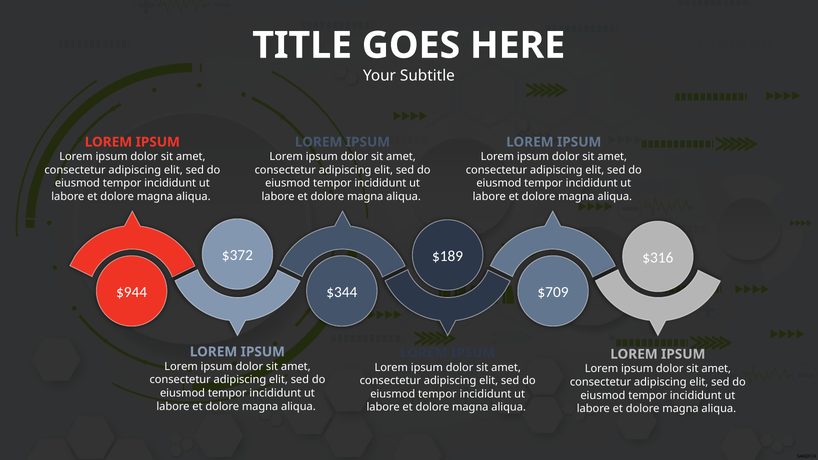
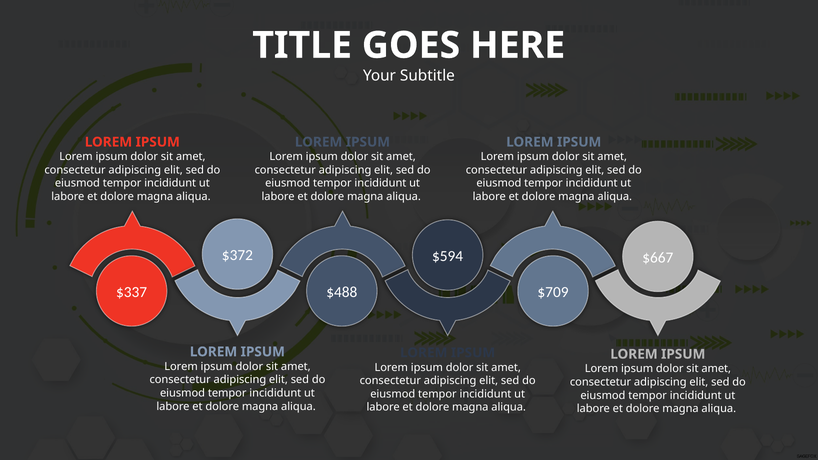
$189: $189 -> $594
$316: $316 -> $667
$944: $944 -> $337
$344: $344 -> $488
